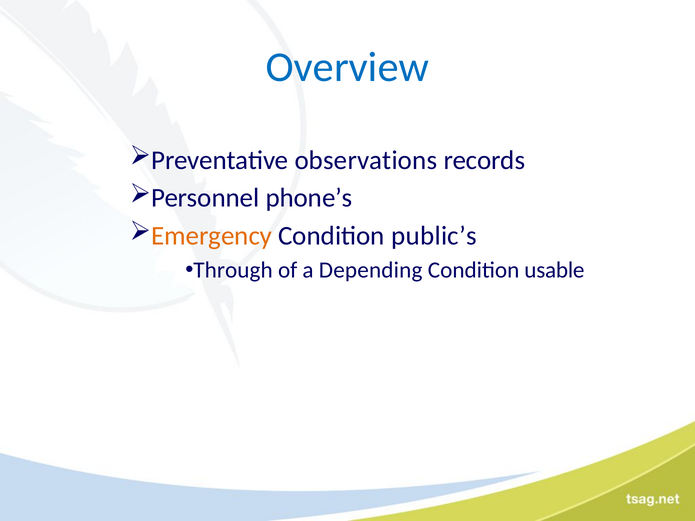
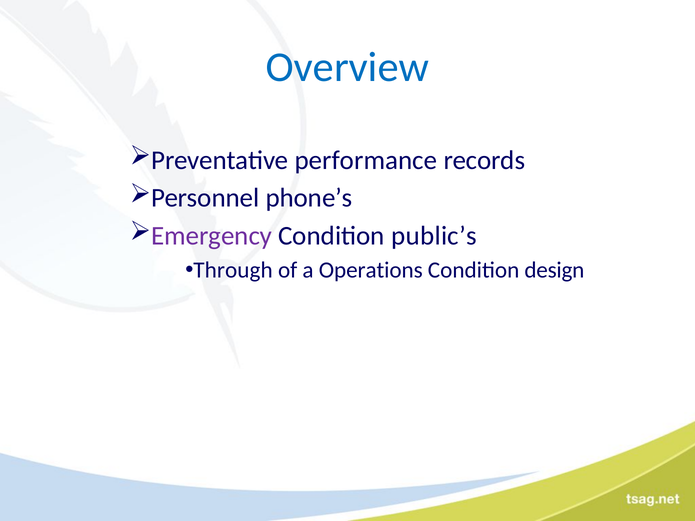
observations: observations -> performance
Emergency colour: orange -> purple
Depending: Depending -> Operations
usable: usable -> design
